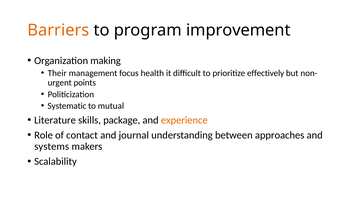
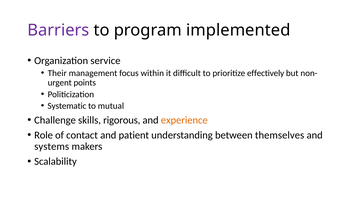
Barriers colour: orange -> purple
improvement: improvement -> implemented
making: making -> service
health: health -> within
Literature: Literature -> Challenge
package: package -> rigorous
journal: journal -> patient
approaches: approaches -> themselves
